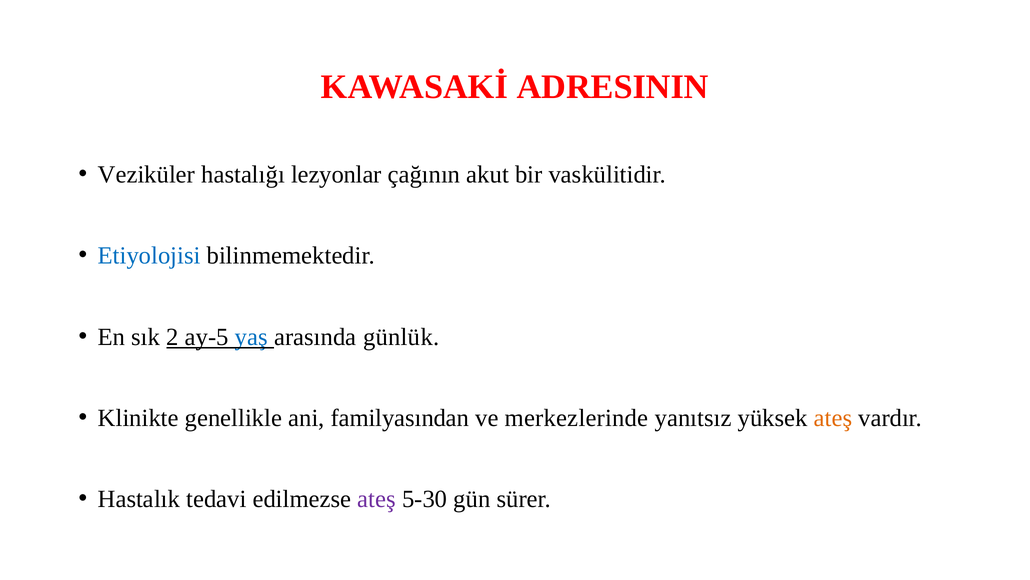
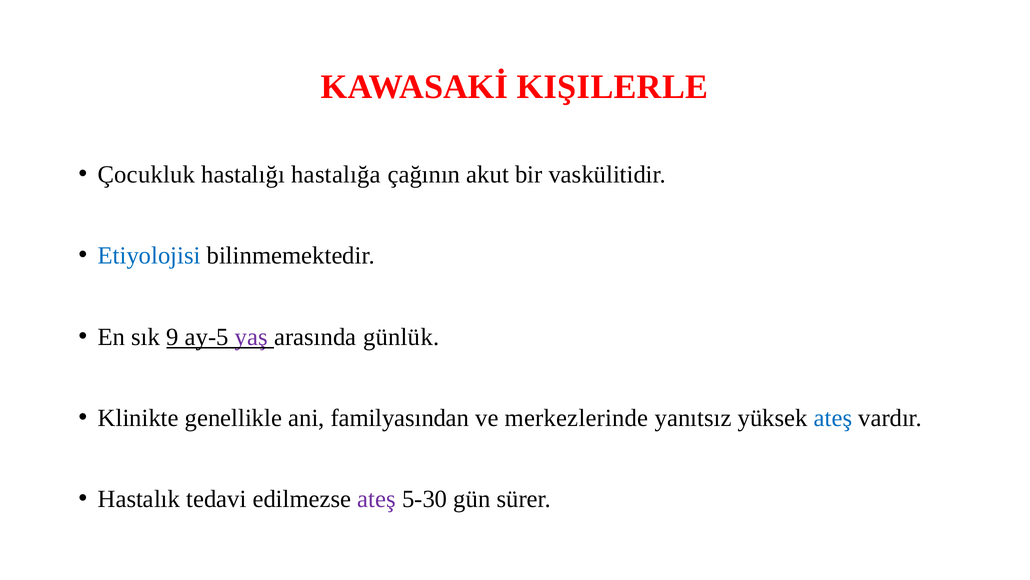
ADRESININ: ADRESININ -> KIŞILERLE
Veziküler: Veziküler -> Çocukluk
lezyonlar: lezyonlar -> hastalığa
2: 2 -> 9
yaş colour: blue -> purple
ateş at (833, 418) colour: orange -> blue
